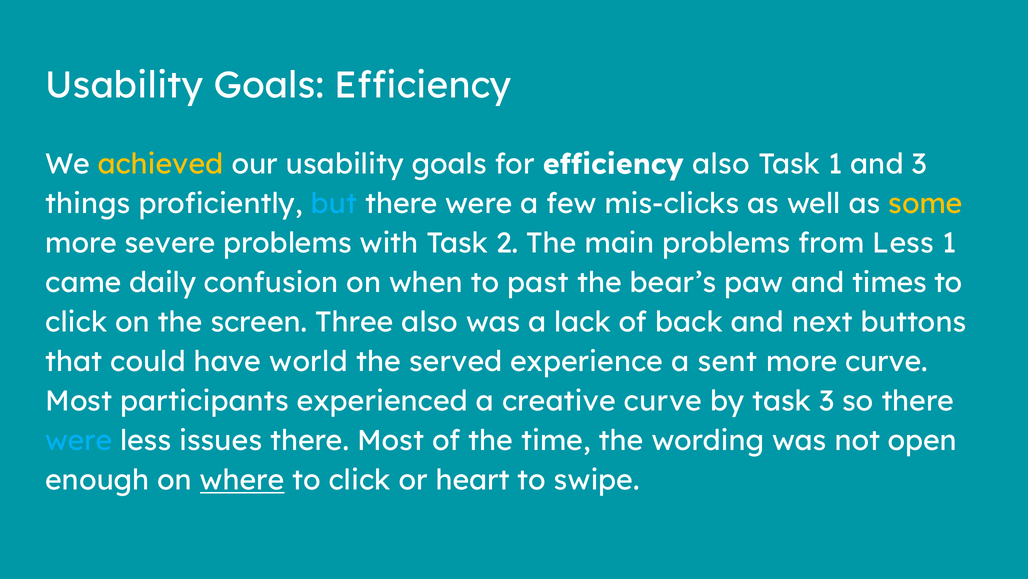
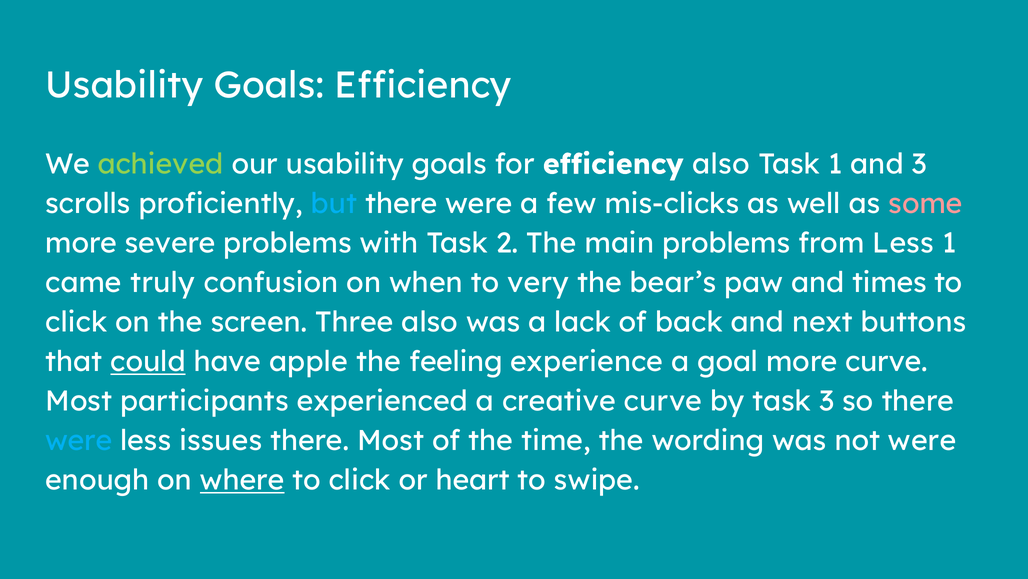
achieved colour: yellow -> light green
things: things -> scrolls
some colour: yellow -> pink
daily: daily -> truly
past: past -> very
could underline: none -> present
world: world -> apple
served: served -> feeling
sent: sent -> goal
not open: open -> were
